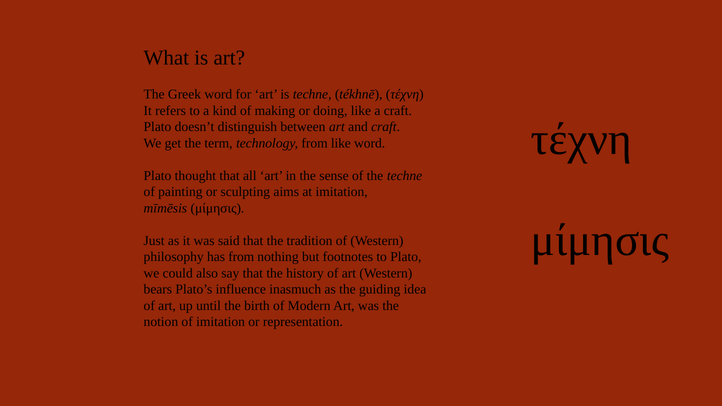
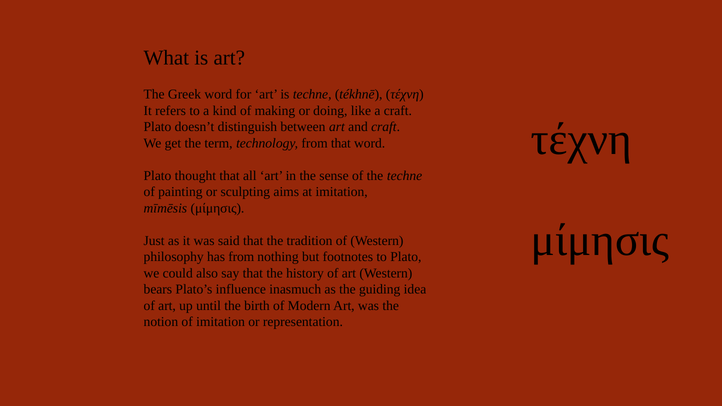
from like: like -> that
